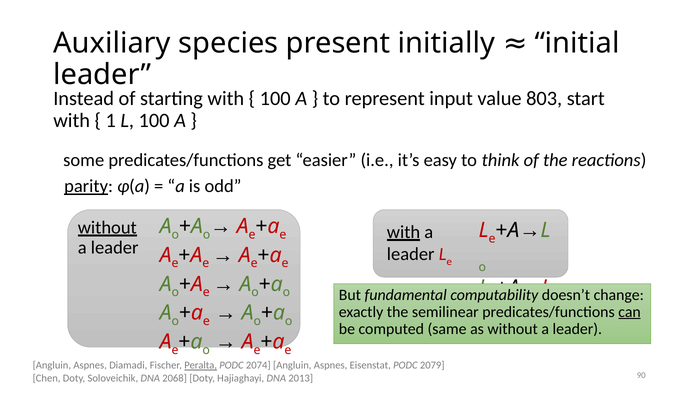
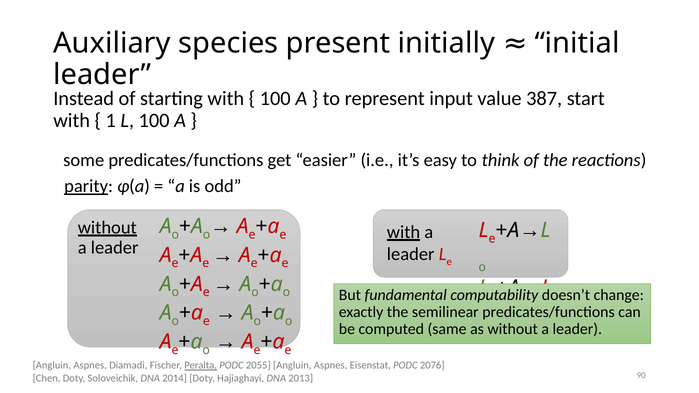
803: 803 -> 387
can underline: present -> none
2074: 2074 -> 2055
2079: 2079 -> 2076
2068: 2068 -> 2014
